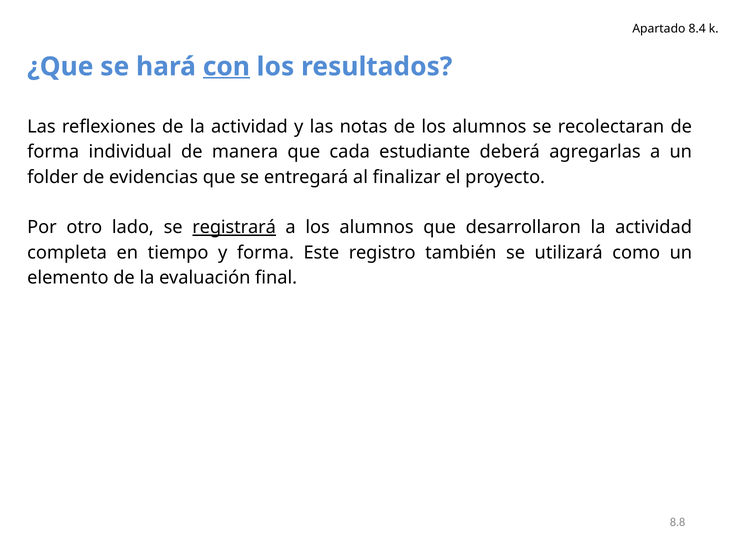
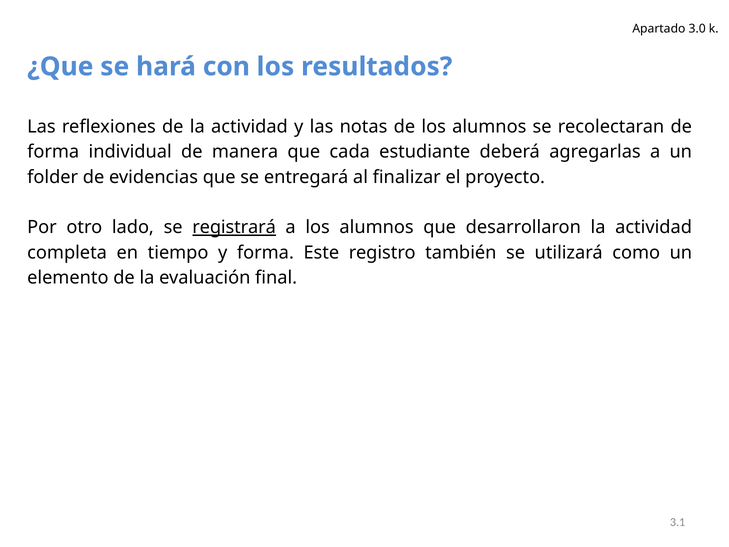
8.4: 8.4 -> 3.0
con underline: present -> none
8.8: 8.8 -> 3.1
